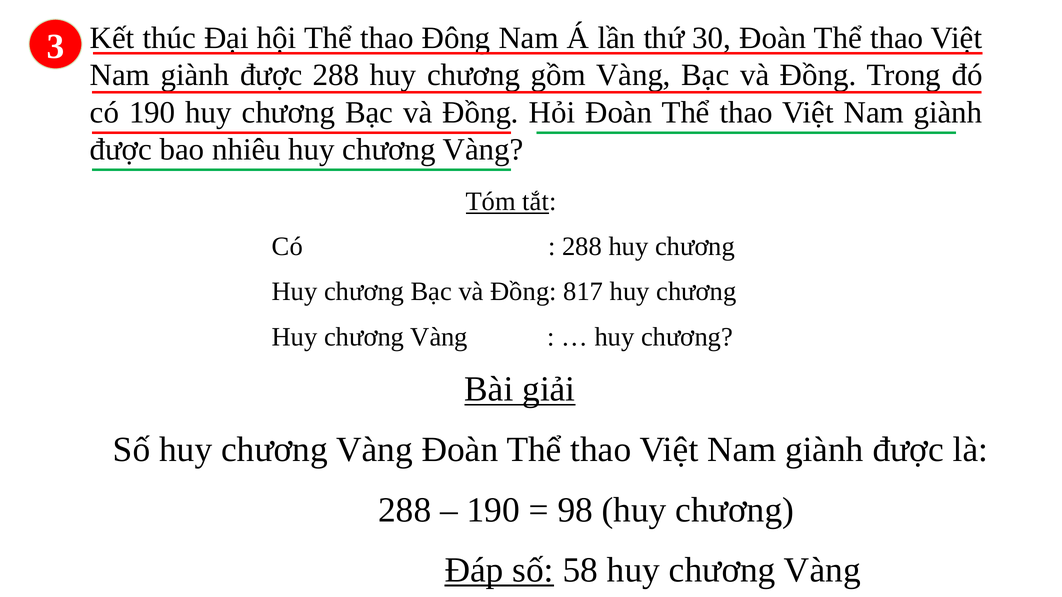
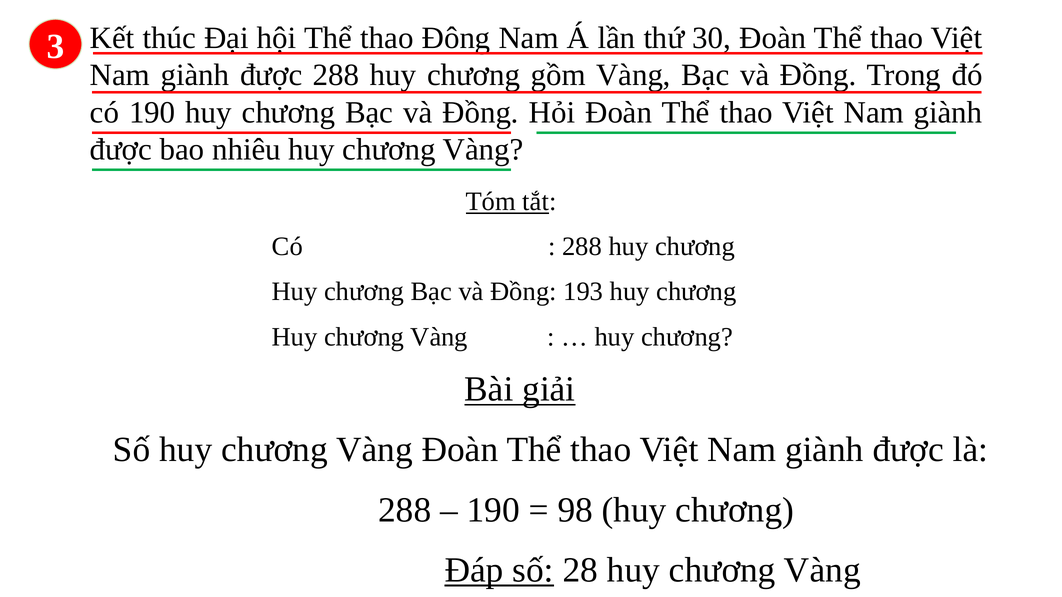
817: 817 -> 193
58: 58 -> 28
